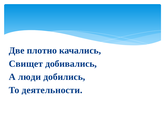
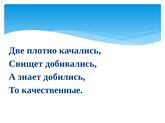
люди: люди -> знает
деятельности: деятельности -> качественные
